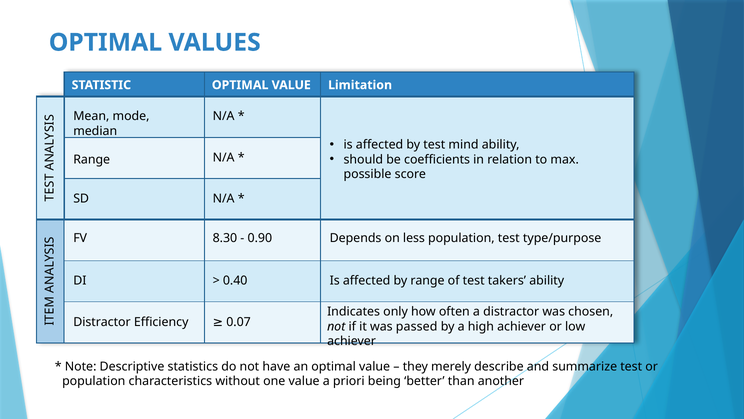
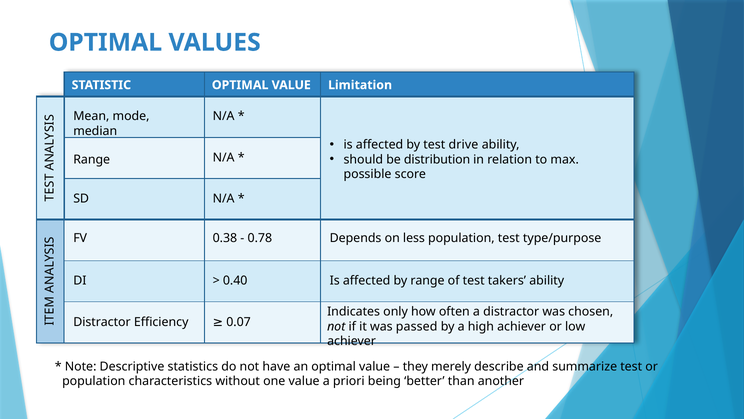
mind: mind -> drive
coefficients: coefficients -> distribution
8.30: 8.30 -> 0.38
0.90: 0.90 -> 0.78
